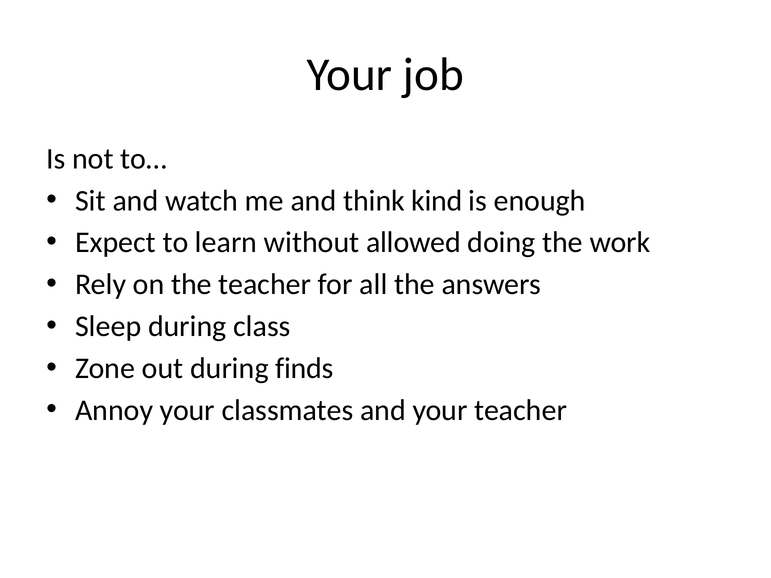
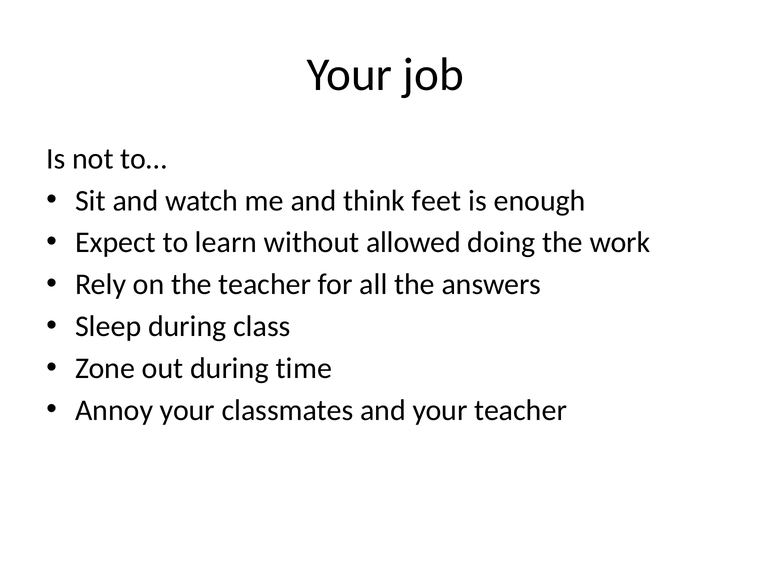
kind: kind -> feet
finds: finds -> time
